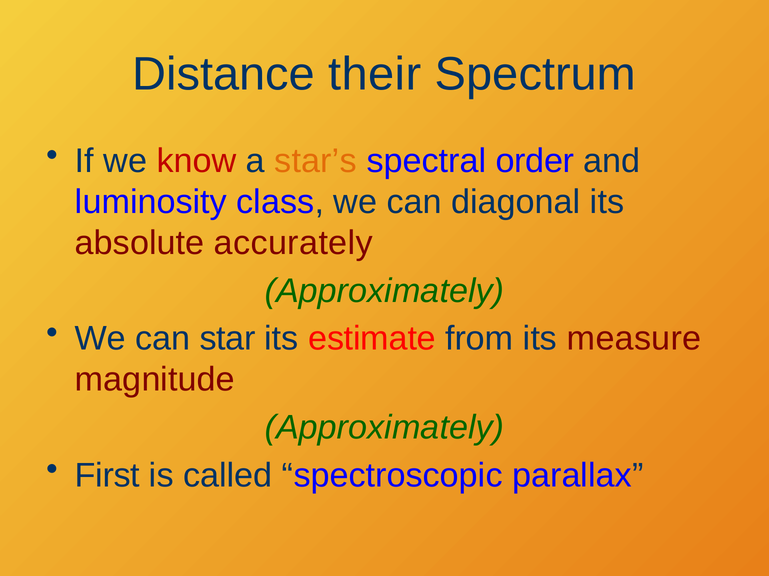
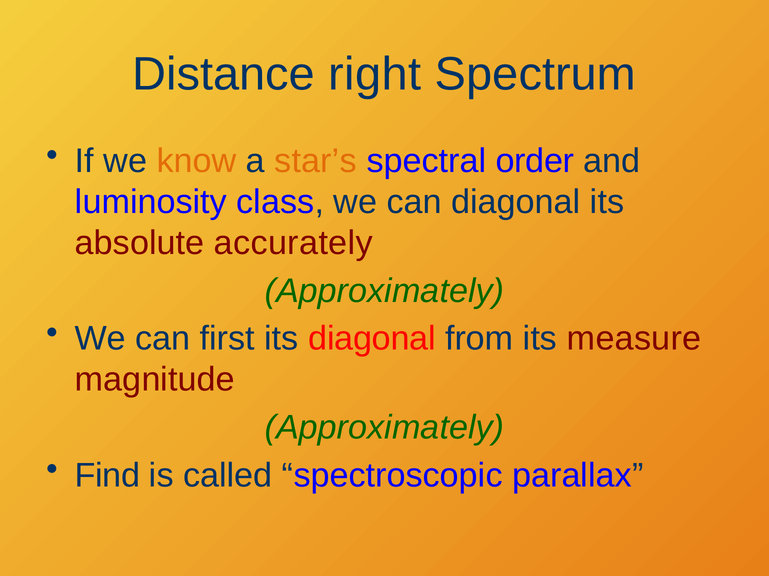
their: their -> right
know colour: red -> orange
star: star -> first
its estimate: estimate -> diagonal
First: First -> Find
